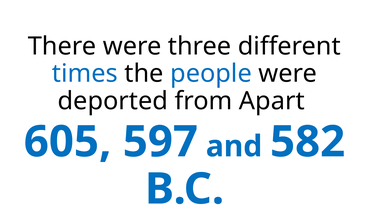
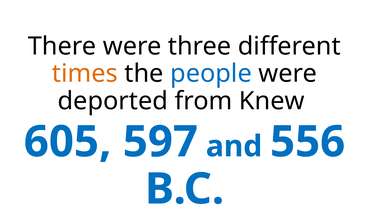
times colour: blue -> orange
Apart: Apart -> Knew
582: 582 -> 556
